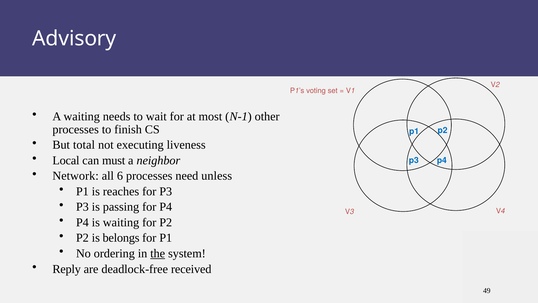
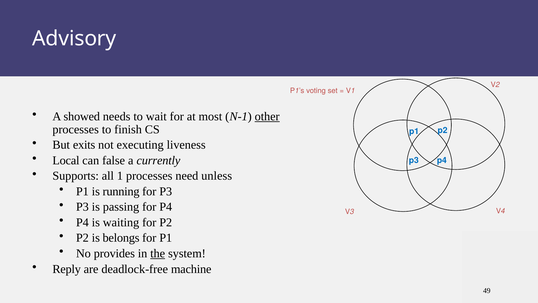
A waiting: waiting -> showed
other underline: none -> present
total: total -> exits
must: must -> false
neighbor: neighbor -> currently
Network: Network -> Supports
6: 6 -> 1
reaches: reaches -> running
ordering: ordering -> provides
received: received -> machine
